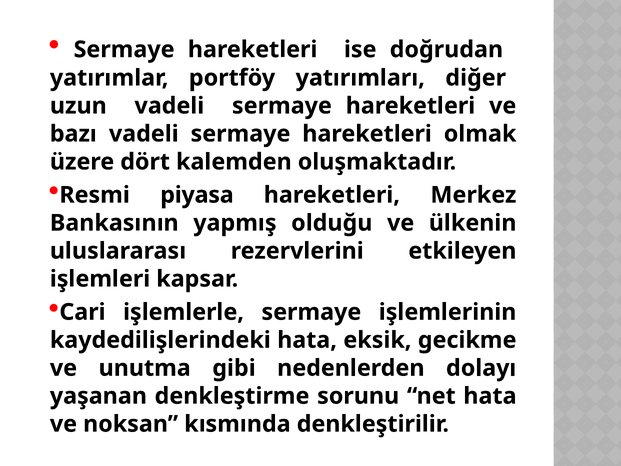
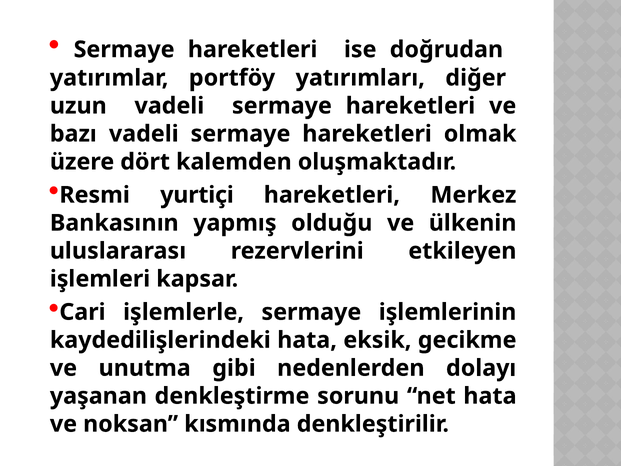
piyasa: piyasa -> yurtiçi
